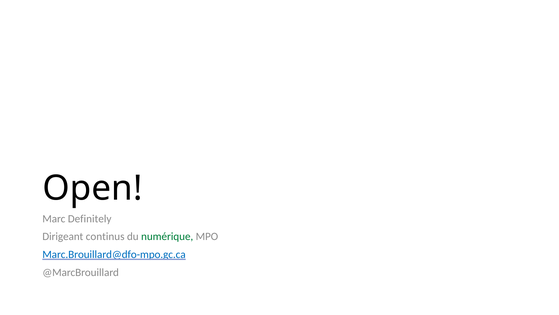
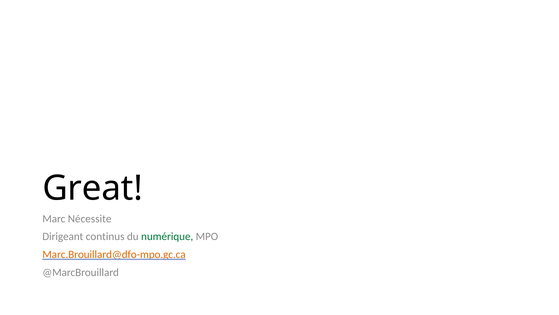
Open: Open -> Great
Definitely: Definitely -> Nécessite
Marc.Brouillard@dfo-mpo.gc.ca colour: blue -> orange
